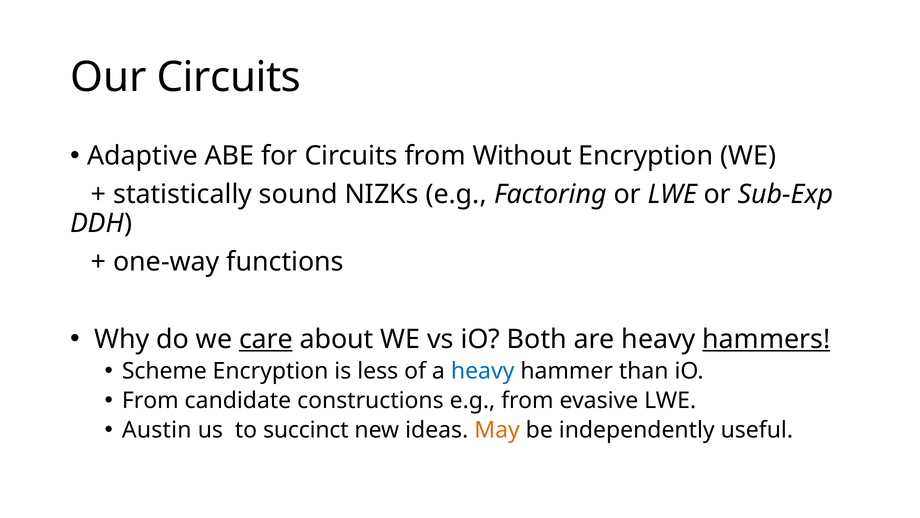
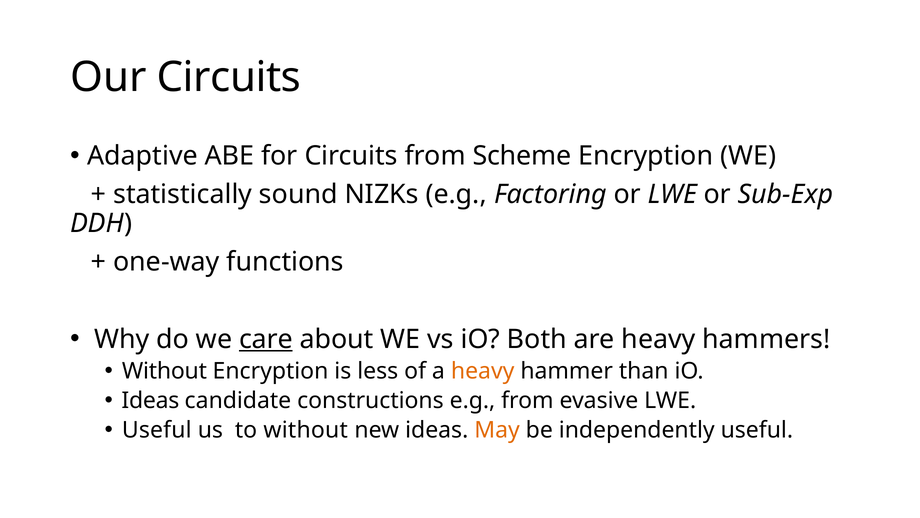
Without: Without -> Scheme
hammers underline: present -> none
Scheme at (164, 371): Scheme -> Without
heavy at (483, 371) colour: blue -> orange
From at (150, 400): From -> Ideas
Austin at (157, 430): Austin -> Useful
to succinct: succinct -> without
